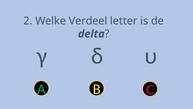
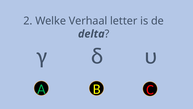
Verdeel: Verdeel -> Verhaal
